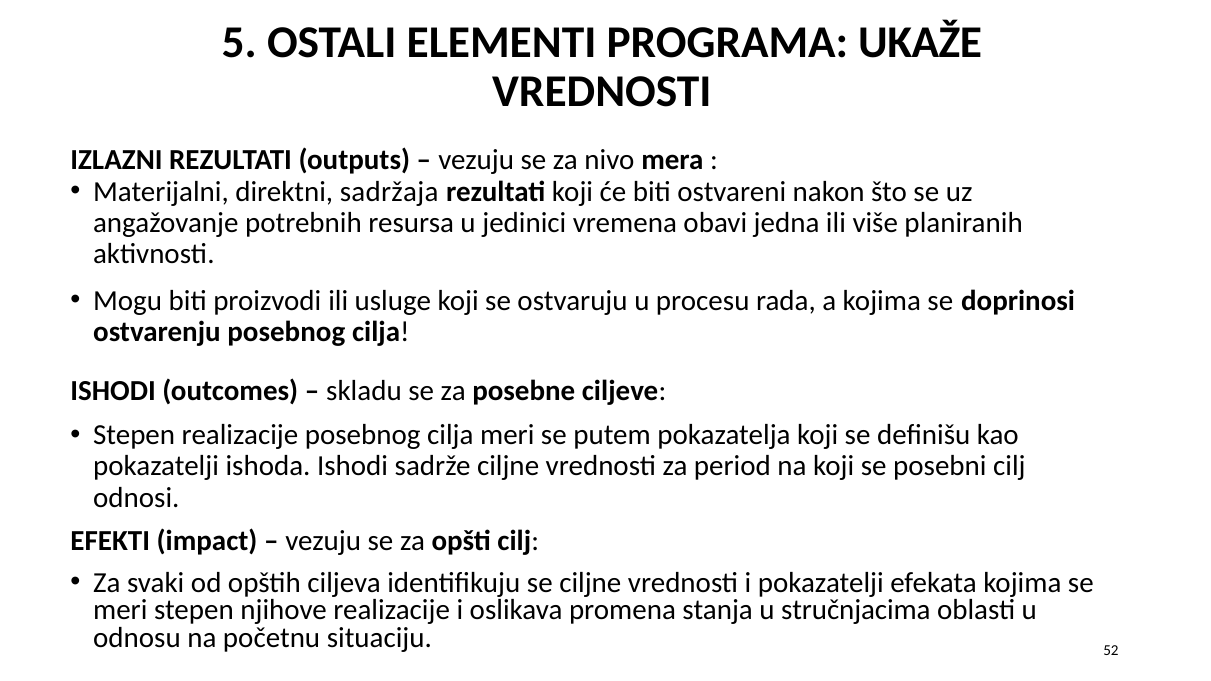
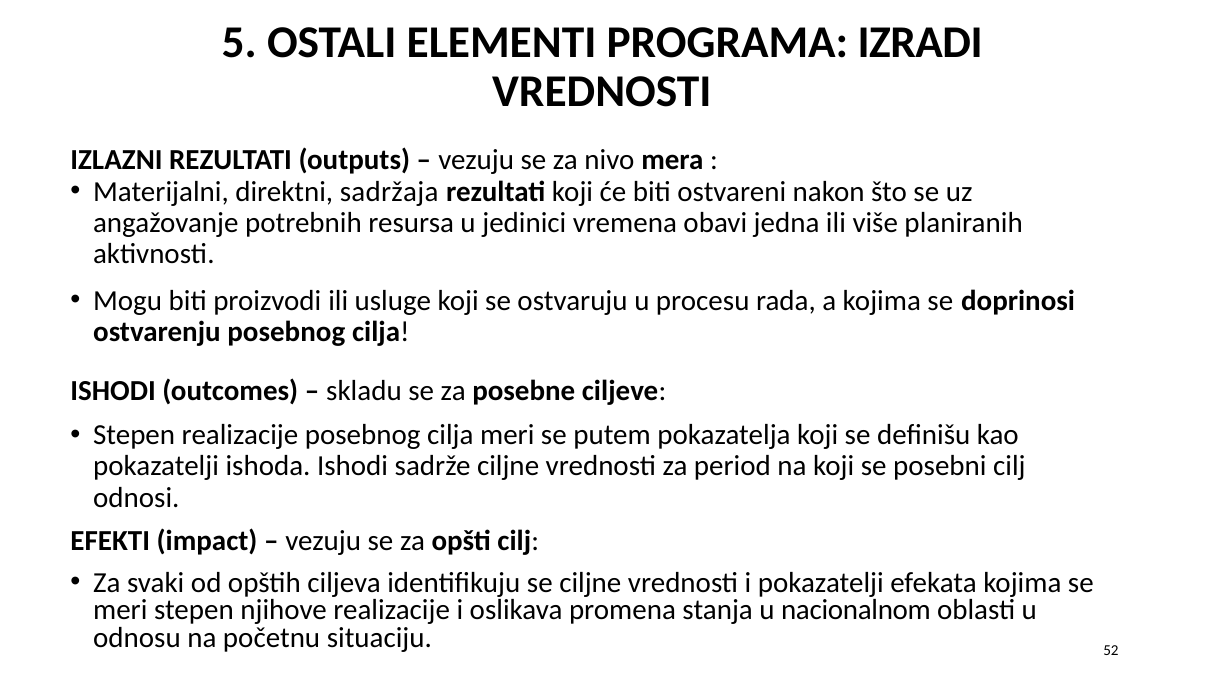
UKAŽE: UKAŽE -> IZRADI
stručnjacima: stručnjacima -> nacionalnom
